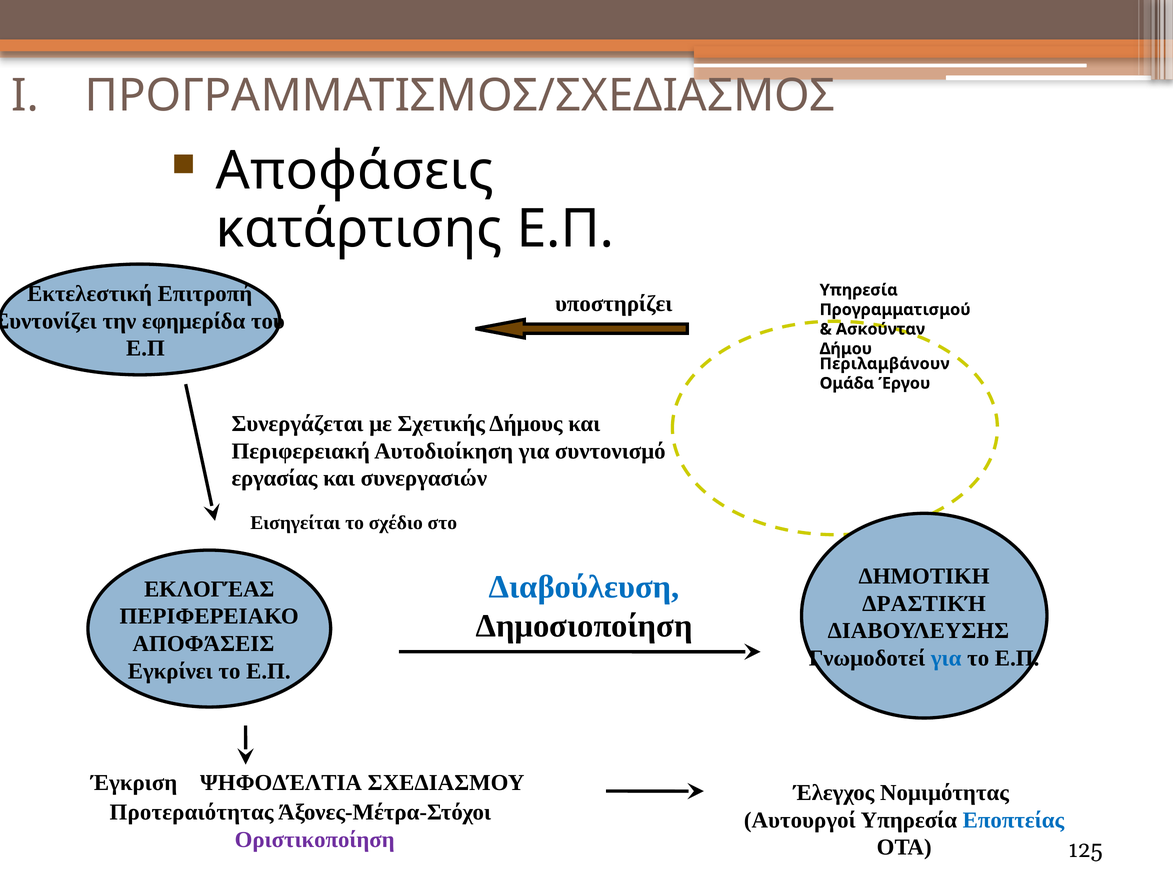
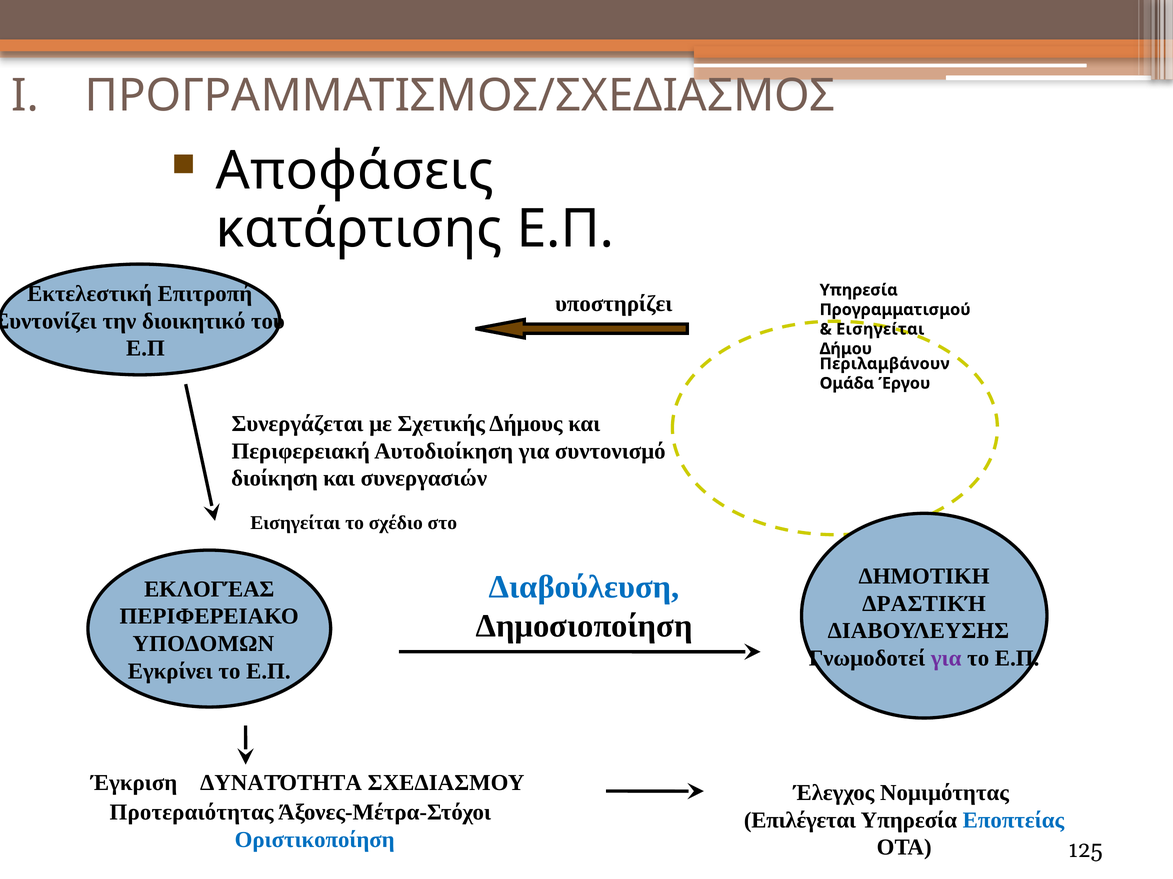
εφημερίδα: εφημερίδα -> διοικητικό
Ασκούνταν at (880, 330): Ασκούνταν -> Εισηγείται
εργασίας: εργασίας -> διοίκηση
ΑΠΟΦΆΣΕΙΣ at (203, 644): ΑΠΟΦΆΣΕΙΣ -> ΥΠΟΔΟΜΩΝ
για at (946, 659) colour: blue -> purple
ΨΗΦΟΔΈΛΤΙΑ: ΨΗΦΟΔΈΛΤΙΑ -> ΔΥΝΑΤΌΤΗΤΑ
Αυτουργοί: Αυτουργοί -> Επιλέγεται
Οριστικοποίηση colour: purple -> blue
